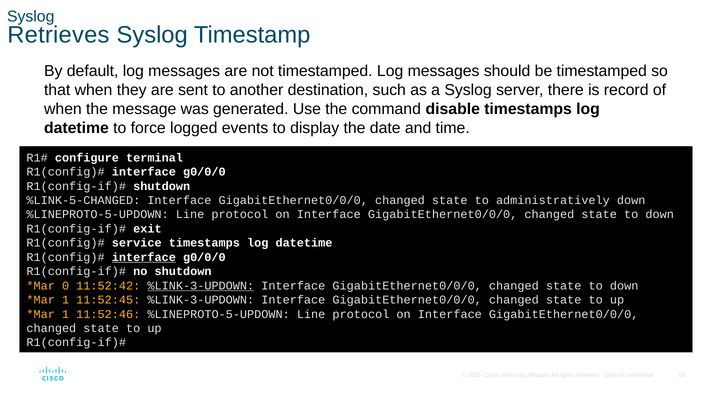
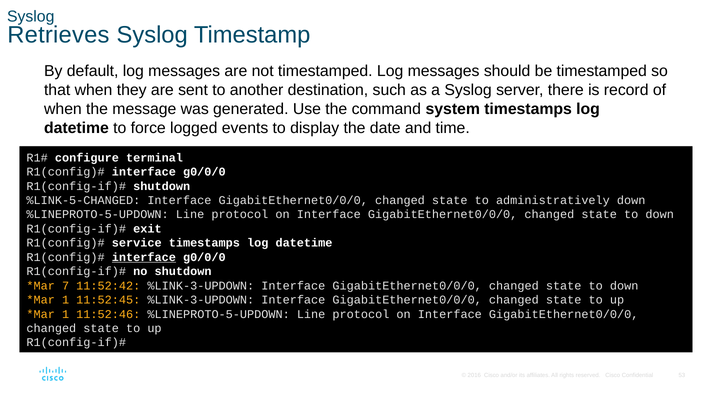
disable: disable -> system
0: 0 -> 7
%LINK-3-UPDOWN at (201, 286) underline: present -> none
